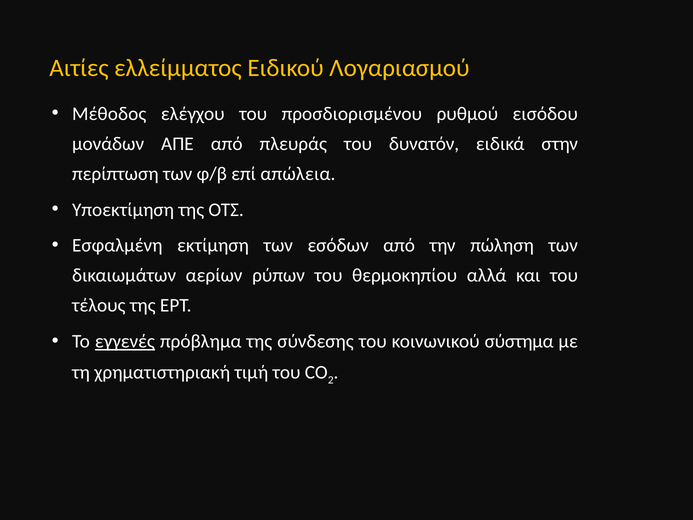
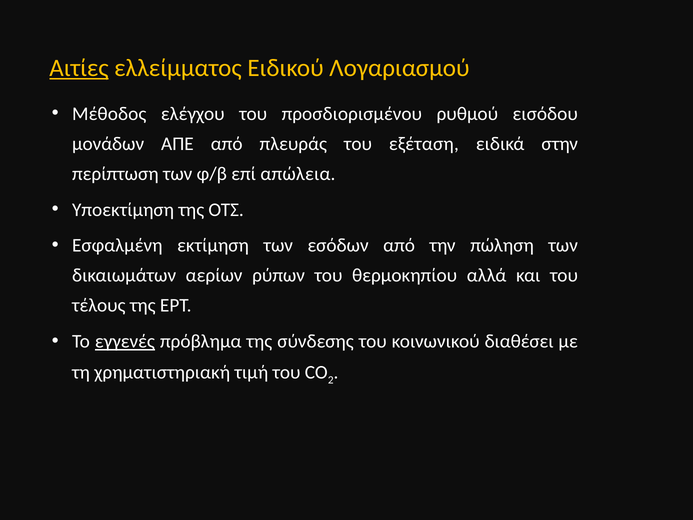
Αιτίες underline: none -> present
δυνατόν: δυνατόν -> εξέταση
σύστημα: σύστημα -> διαθέσει
